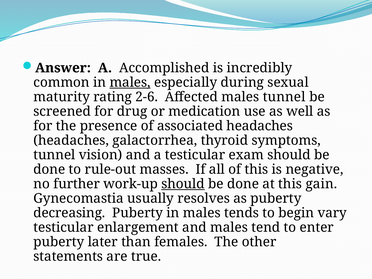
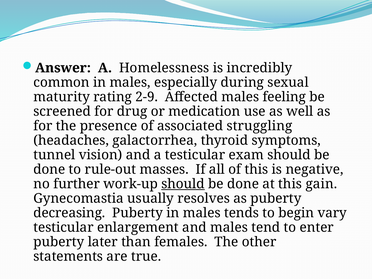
Accomplished: Accomplished -> Homelessness
males at (130, 82) underline: present -> none
2-6: 2-6 -> 2-9
males tunnel: tunnel -> feeling
associated headaches: headaches -> struggling
